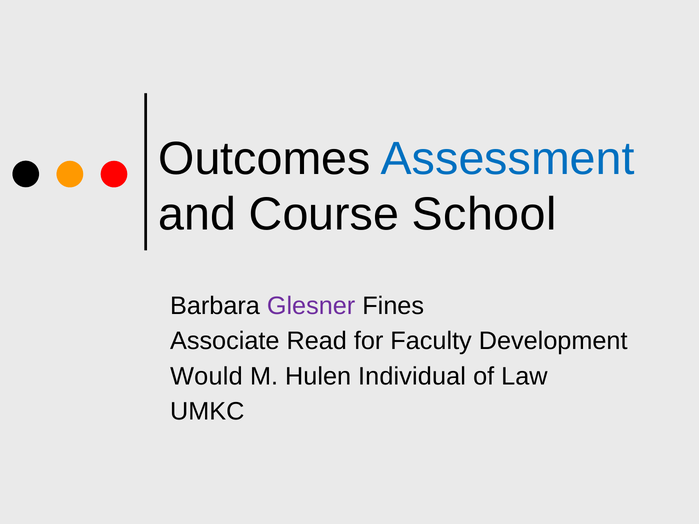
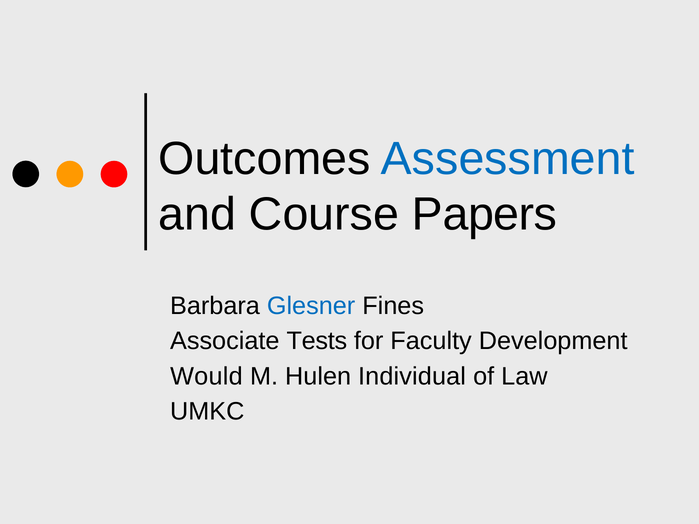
School: School -> Papers
Glesner colour: purple -> blue
Read: Read -> Tests
